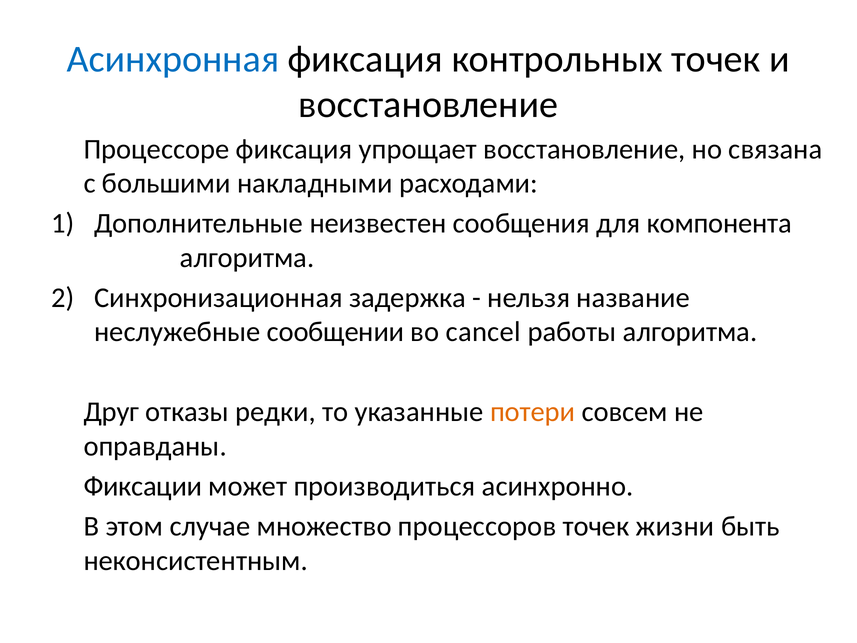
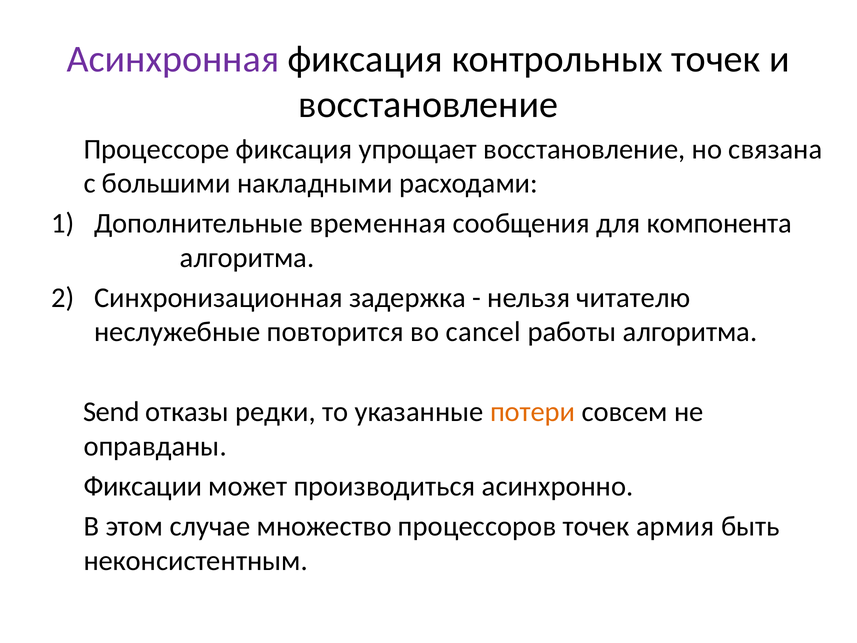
Асинхронная colour: blue -> purple
неизвестен: неизвестен -> временная
название: название -> читателю
сообщении: сообщении -> повторится
Друг: Друг -> Send
жизни: жизни -> армия
